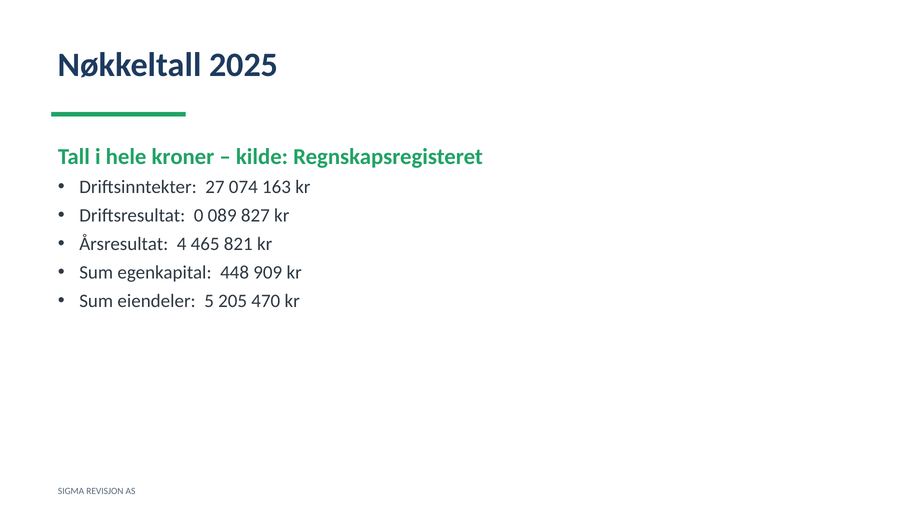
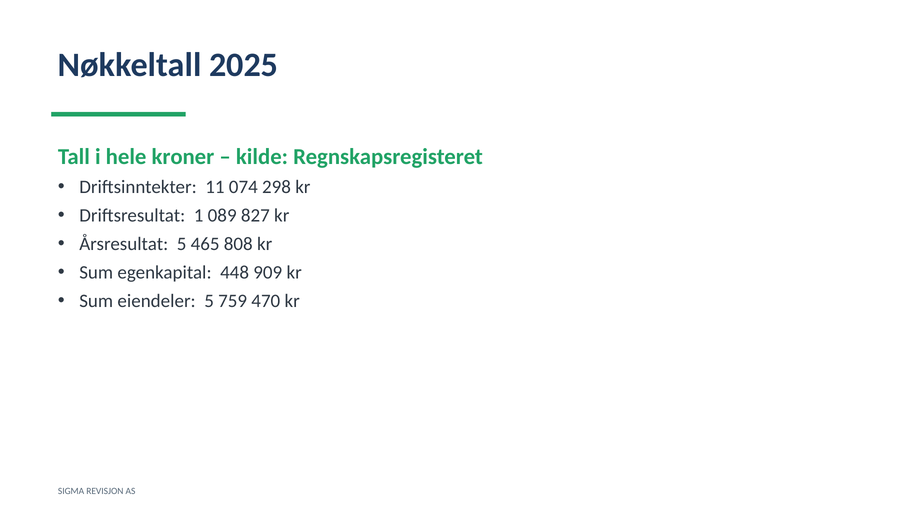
27: 27 -> 11
163: 163 -> 298
0: 0 -> 1
Årsresultat 4: 4 -> 5
821: 821 -> 808
205: 205 -> 759
